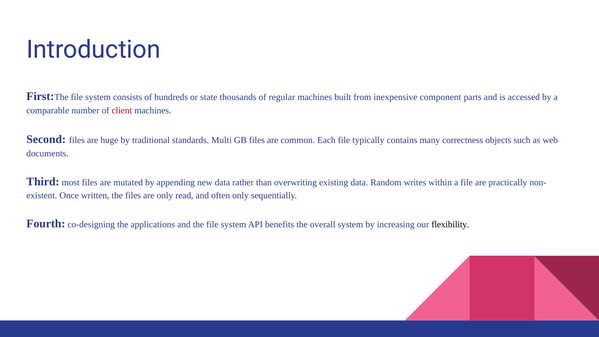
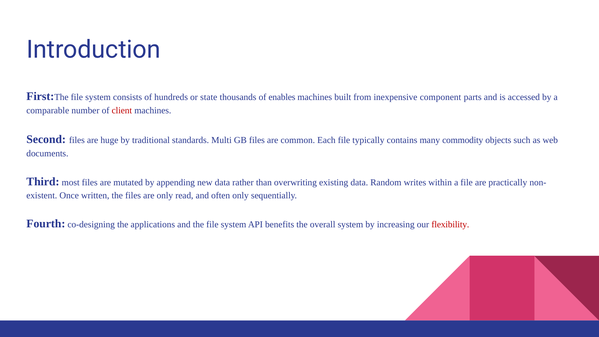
regular: regular -> enables
correctness: correctness -> commodity
flexibility colour: black -> red
